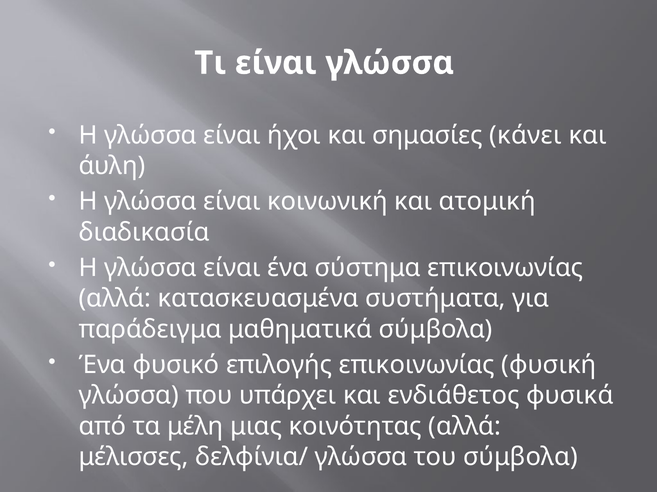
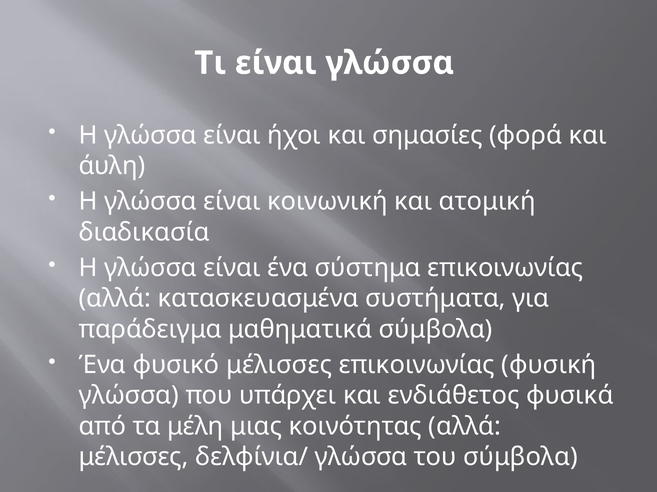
κάνει: κάνει -> φορά
φυσικό επιλογής: επιλογής -> μέλισσες
